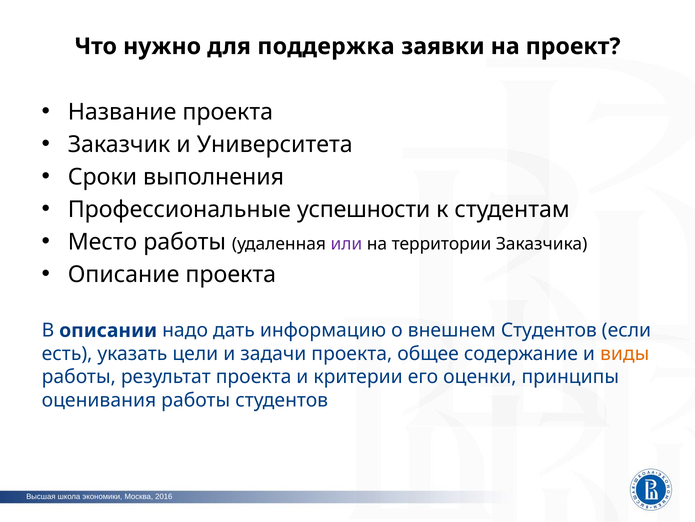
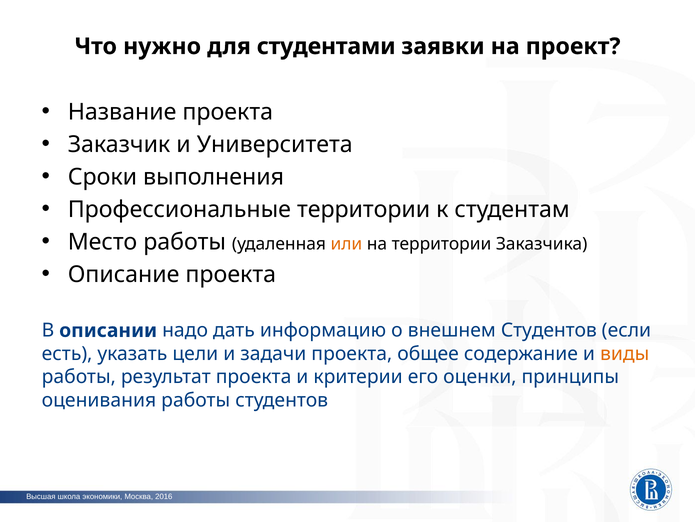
поддержка: поддержка -> студентами
Профессиональные успешности: успешности -> территории
или colour: purple -> orange
